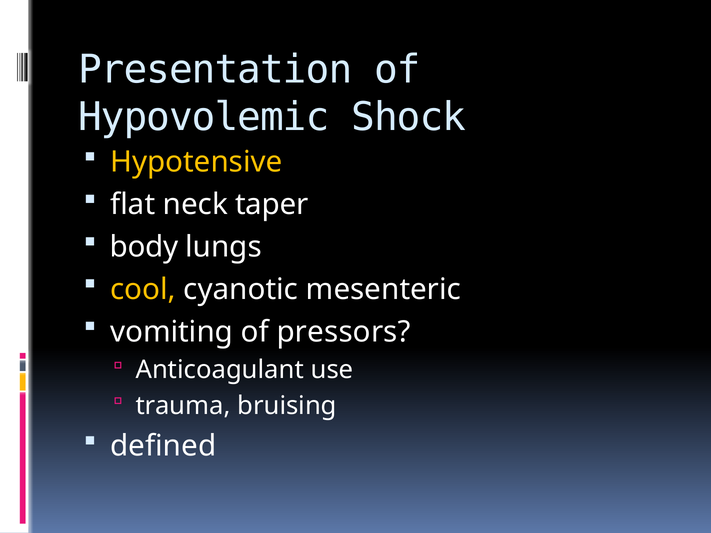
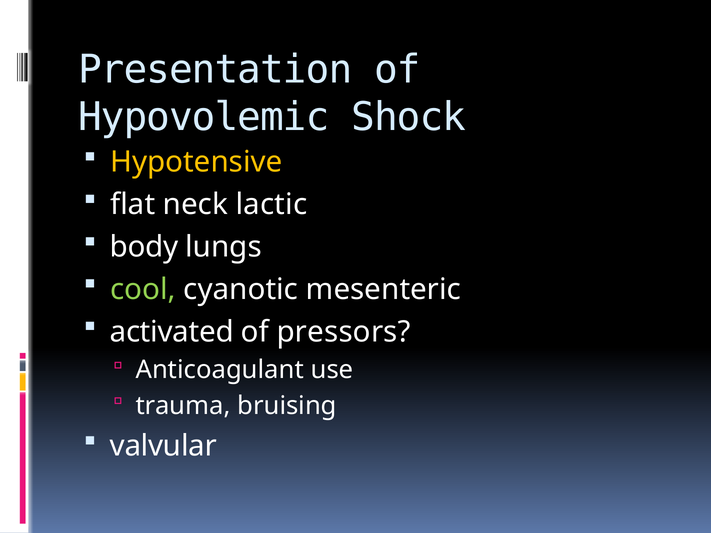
taper: taper -> lactic
cool colour: yellow -> light green
vomiting: vomiting -> activated
defined: defined -> valvular
